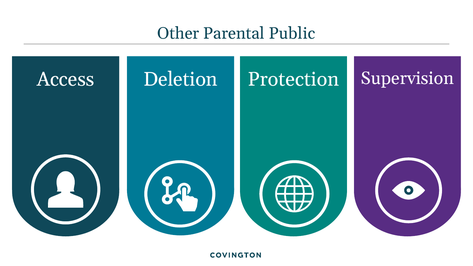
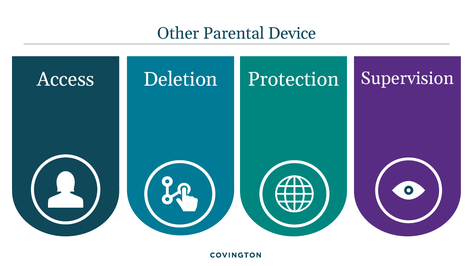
Public: Public -> Device
